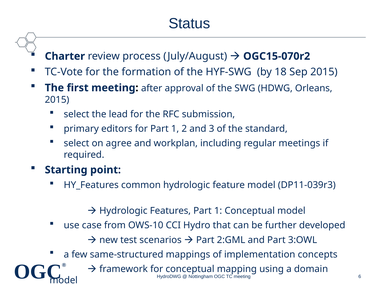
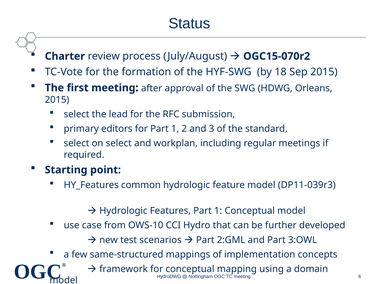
on agree: agree -> select
